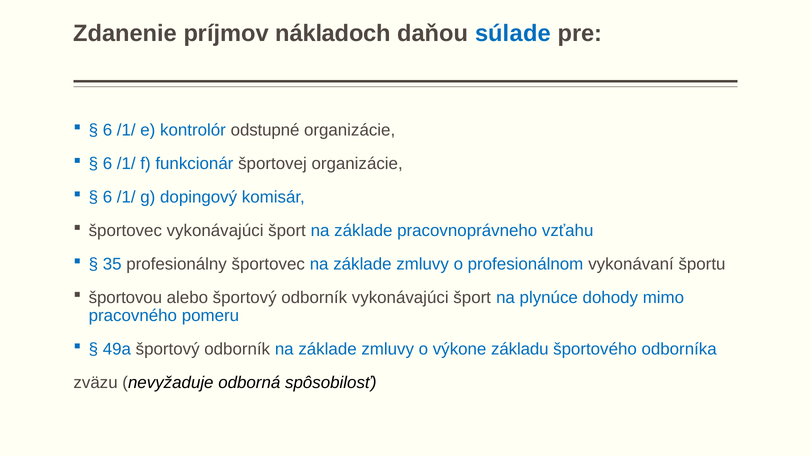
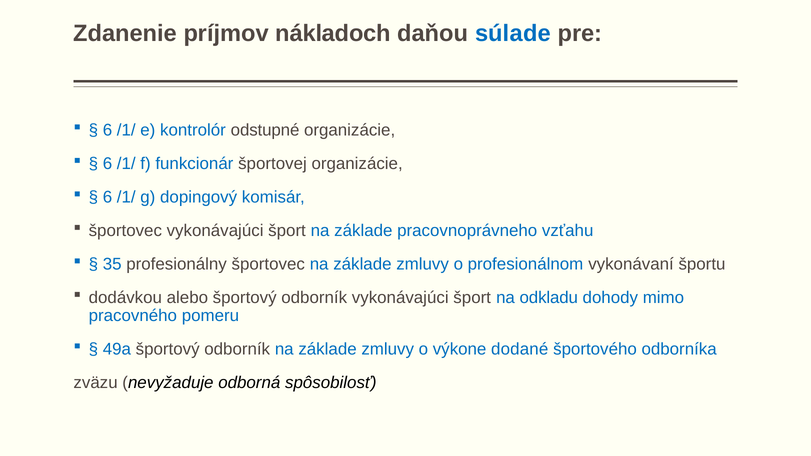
športovou: športovou -> dodávkou
plynúce: plynúce -> odkladu
základu: základu -> dodané
